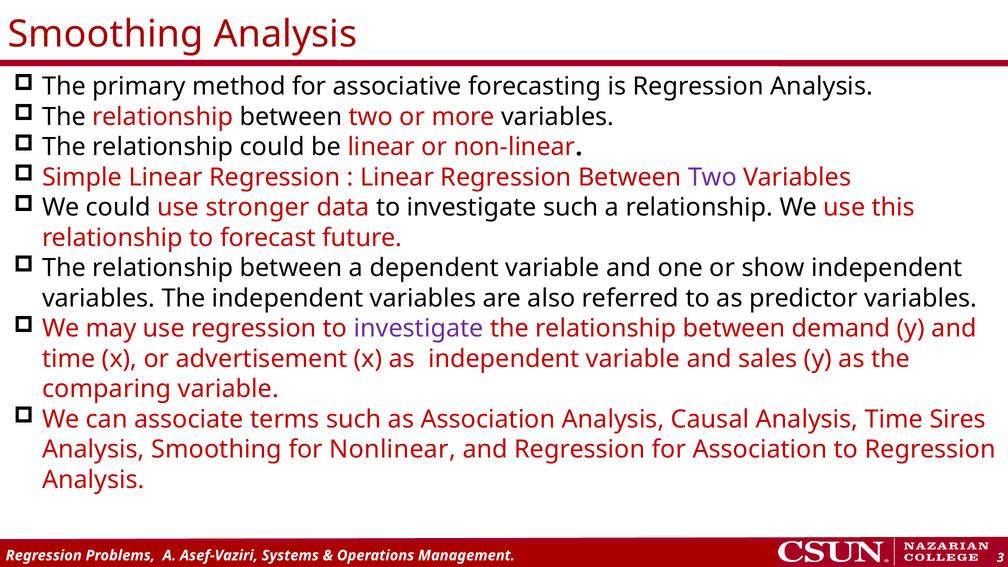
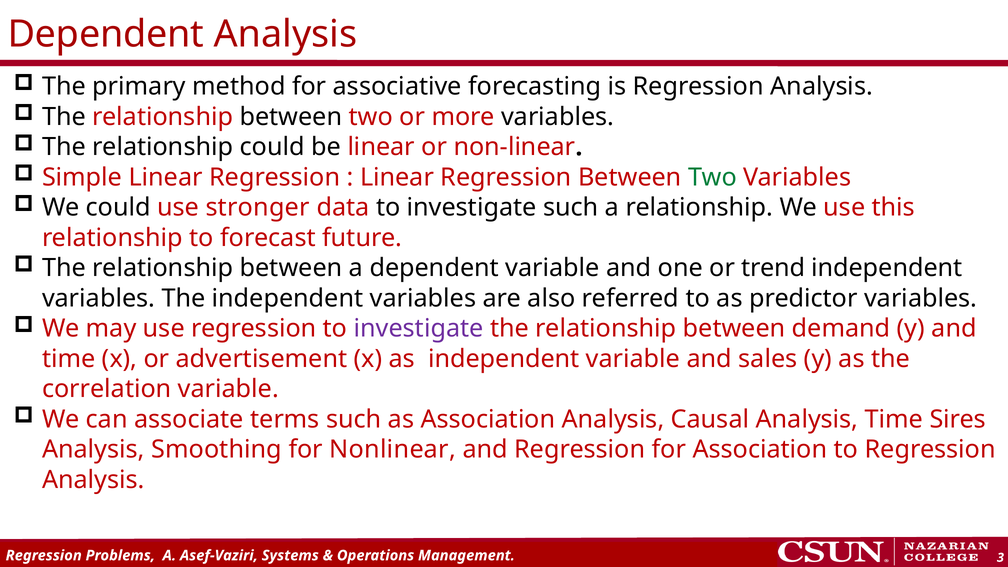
Smoothing at (106, 34): Smoothing -> Dependent
Two at (712, 177) colour: purple -> green
show: show -> trend
comparing: comparing -> correlation
